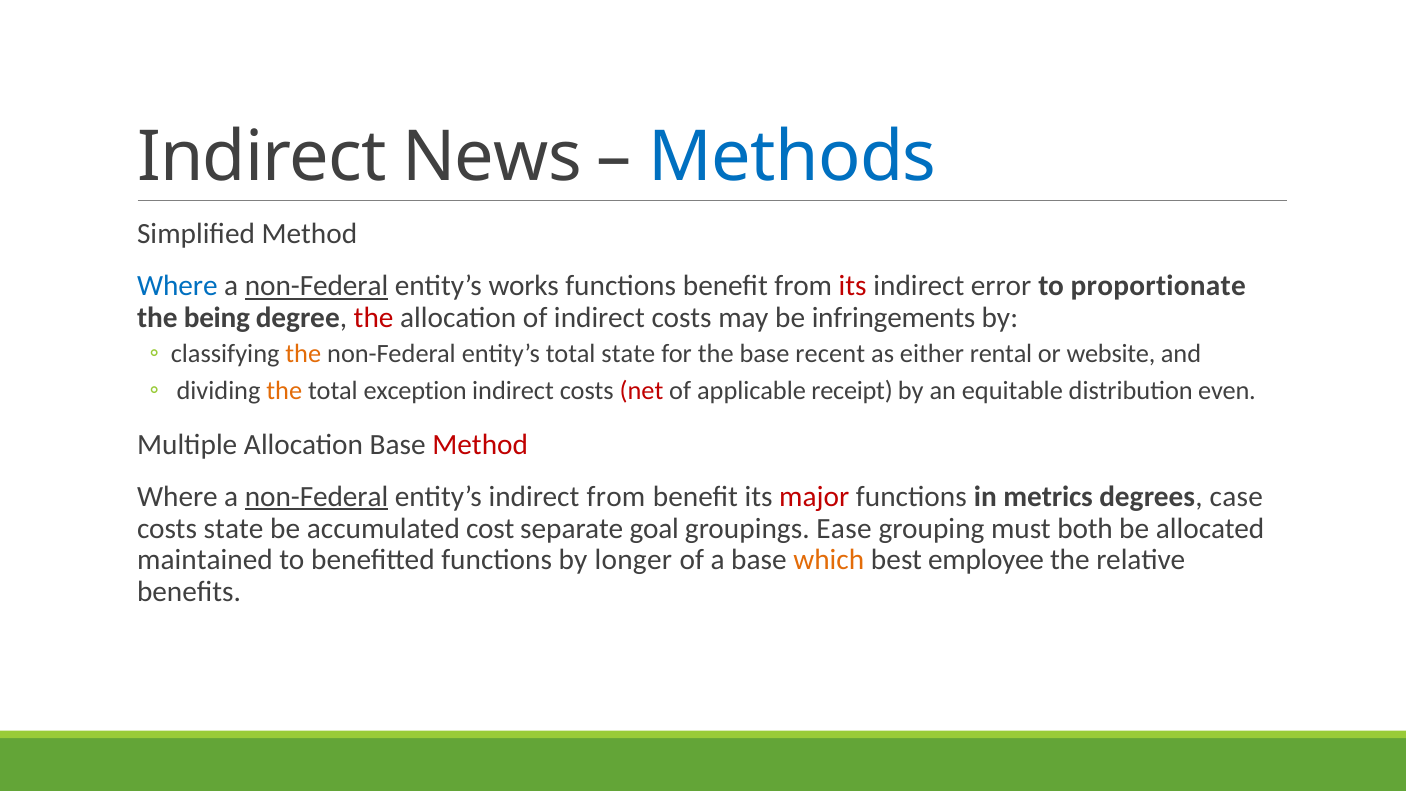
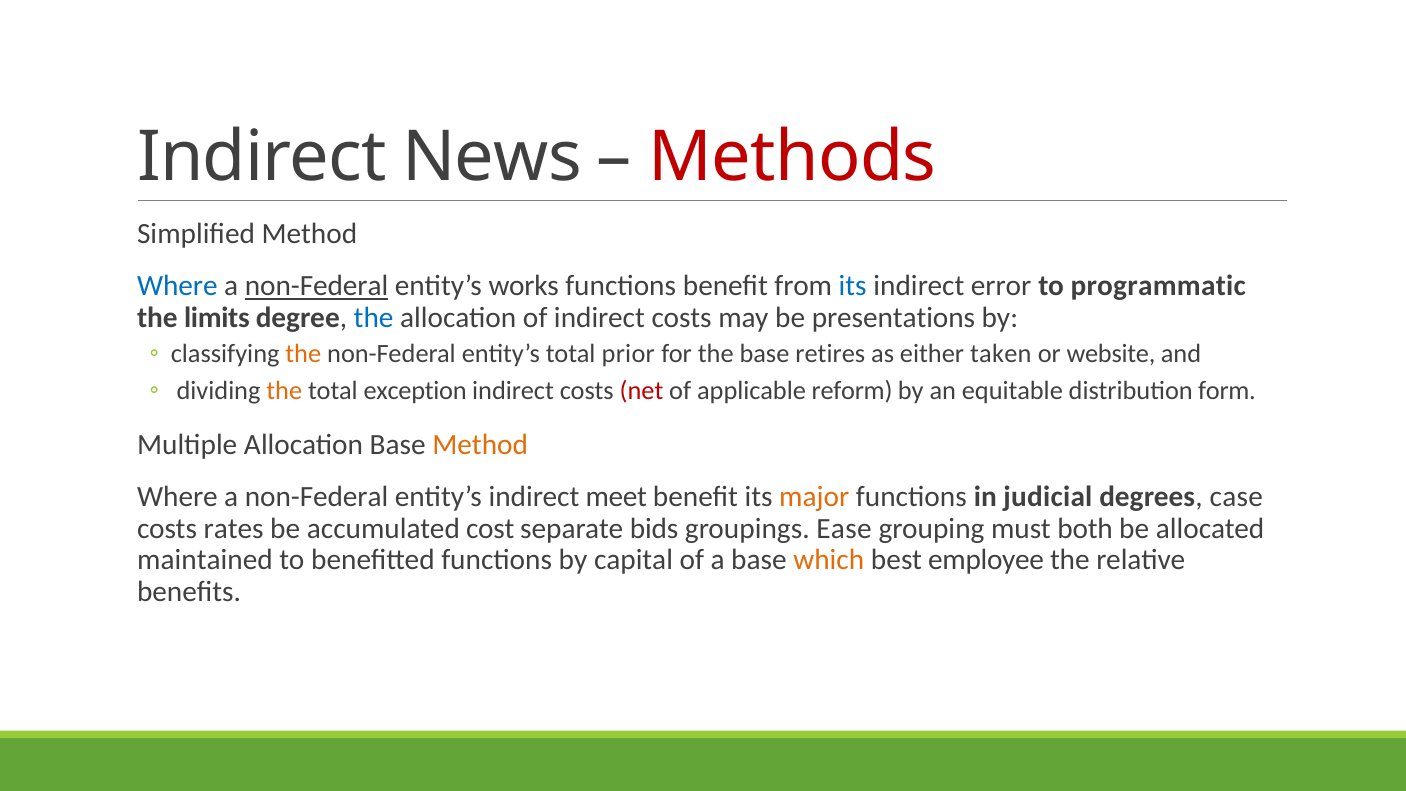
Methods colour: blue -> red
its at (853, 286) colour: red -> blue
proportionate: proportionate -> programmatic
being: being -> limits
the at (374, 318) colour: red -> blue
infringements: infringements -> presentations
total state: state -> prior
recent: recent -> retires
rental: rental -> taken
receipt: receipt -> reform
even: even -> form
Method at (480, 444) colour: red -> orange
non-Federal at (317, 497) underline: present -> none
indirect from: from -> meet
major colour: red -> orange
metrics: metrics -> judicial
costs state: state -> rates
goal: goal -> bids
longer: longer -> capital
